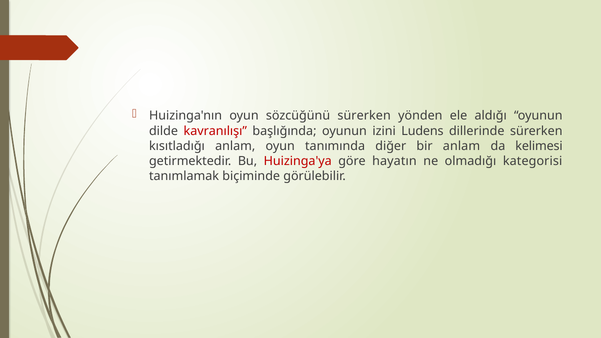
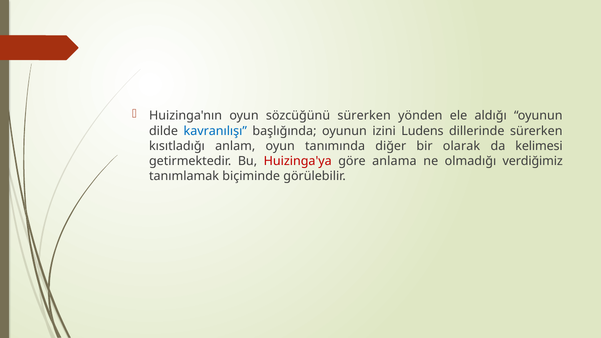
kavranılışı colour: red -> blue
bir anlam: anlam -> olarak
hayatın: hayatın -> anlama
kategorisi: kategorisi -> verdiğimiz
